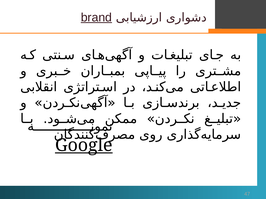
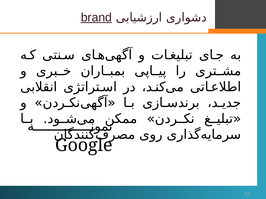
Google underline: present -> none
